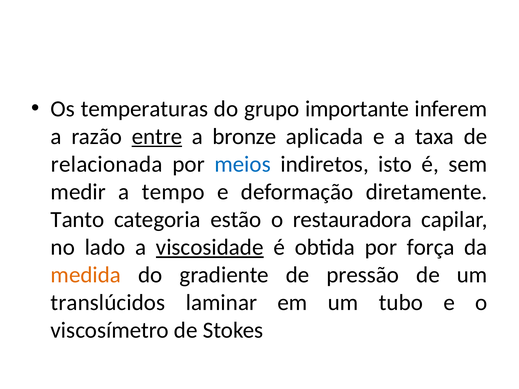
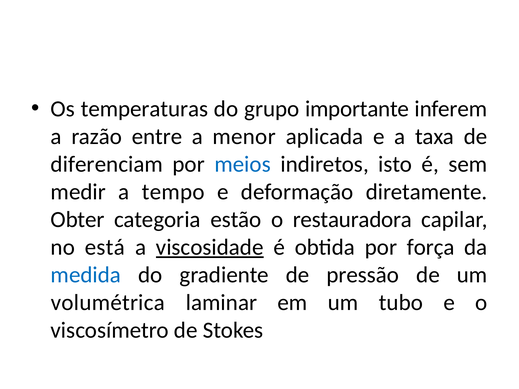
entre underline: present -> none
bronze: bronze -> menor
relacionada: relacionada -> diferenciam
Tanto: Tanto -> Obter
lado: lado -> está
medida colour: orange -> blue
translúcidos: translúcidos -> volumétrica
